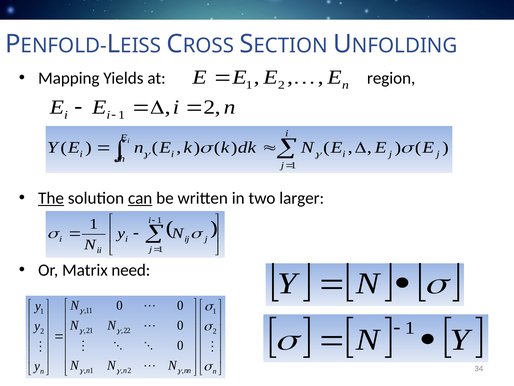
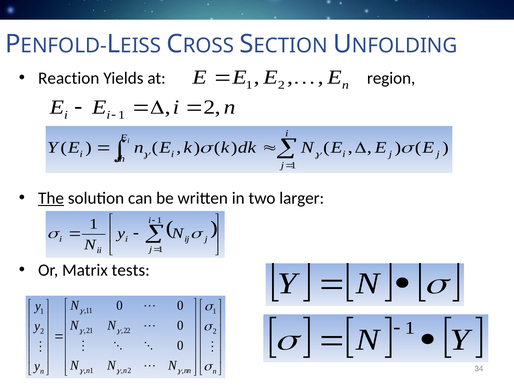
Mapping: Mapping -> Reaction
can underline: present -> none
need: need -> tests
